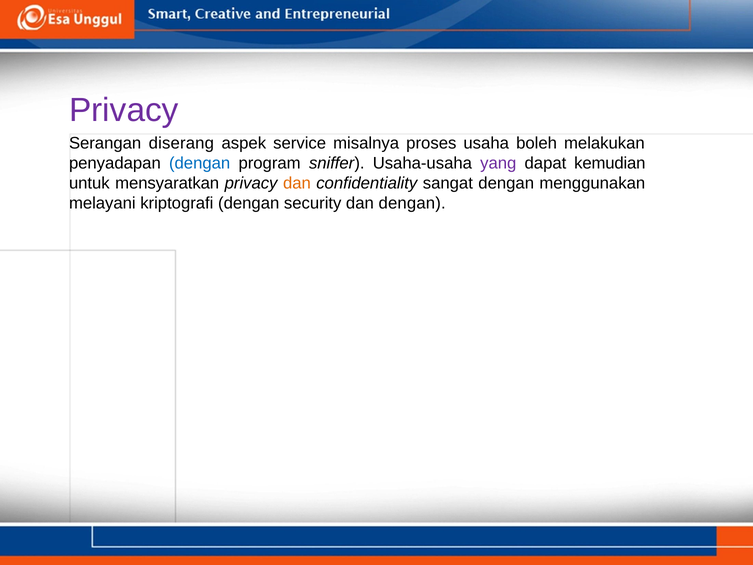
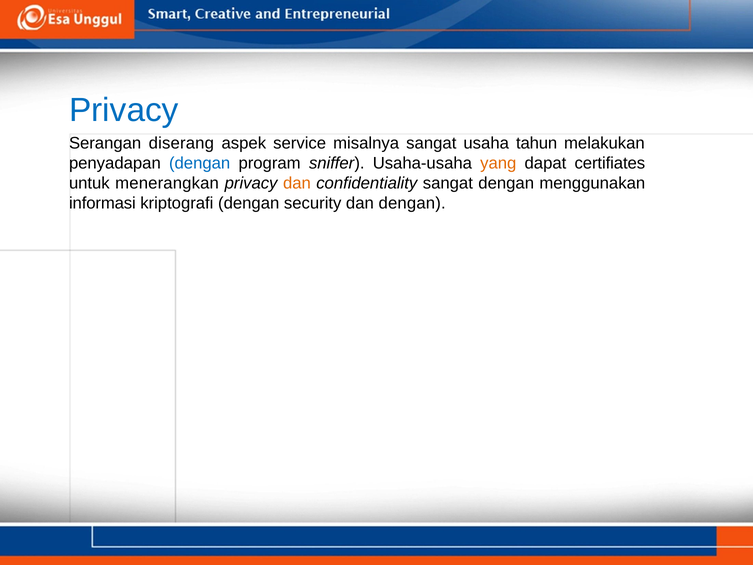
Privacy at (124, 110) colour: purple -> blue
misalnya proses: proses -> sangat
boleh: boleh -> tahun
yang colour: purple -> orange
kemudian: kemudian -> certifiates
mensyaratkan: mensyaratkan -> menerangkan
melayani: melayani -> informasi
